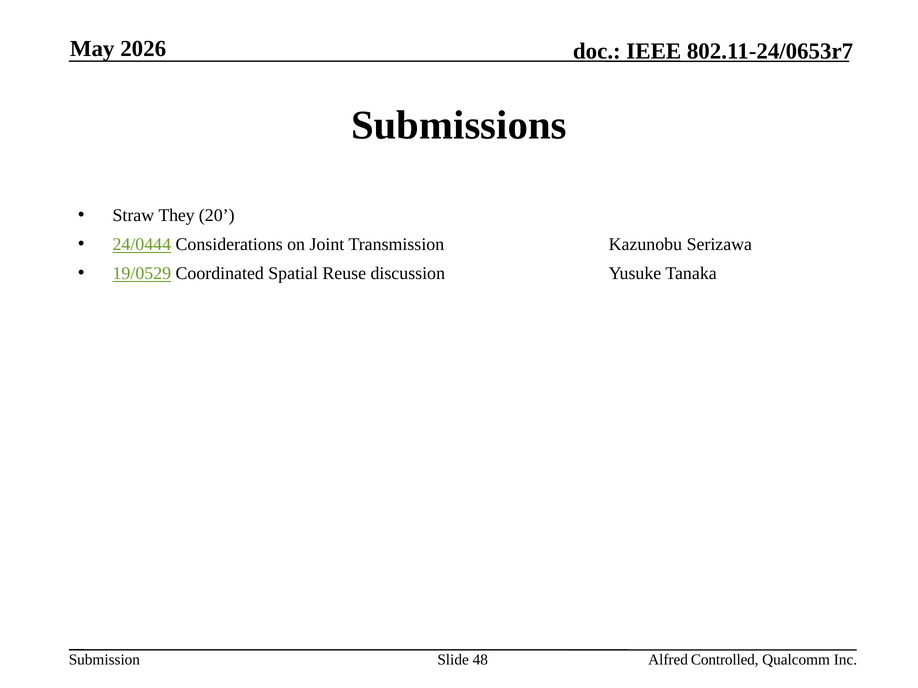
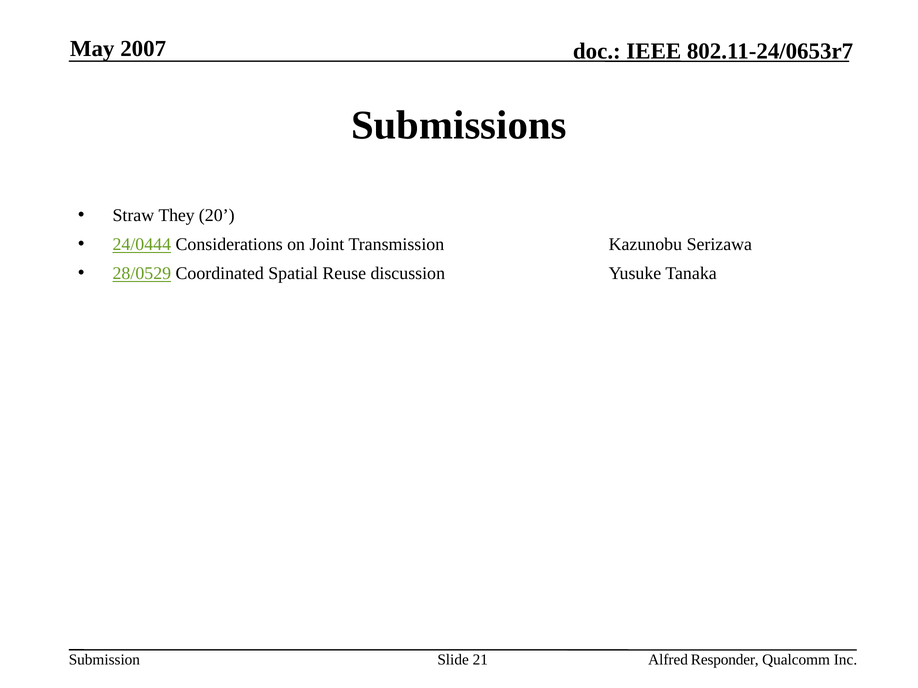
2026: 2026 -> 2007
19/0529: 19/0529 -> 28/0529
48: 48 -> 21
Controlled: Controlled -> Responder
